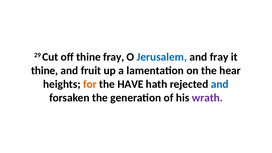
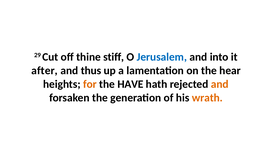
thine fray: fray -> stiff
and fray: fray -> into
thine at (45, 70): thine -> after
fruit: fruit -> thus
and at (220, 84) colour: blue -> orange
wrath colour: purple -> orange
